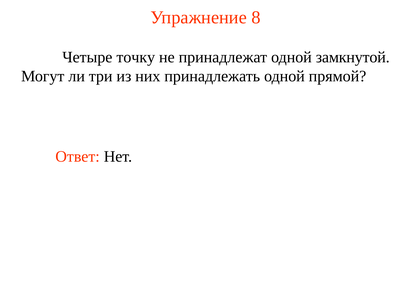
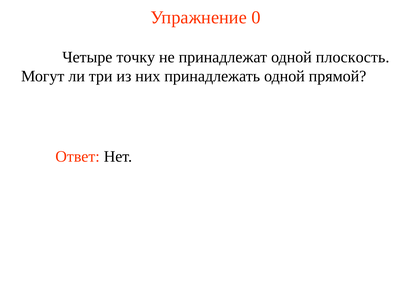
8: 8 -> 0
замкнутой: замкнутой -> плоскость
